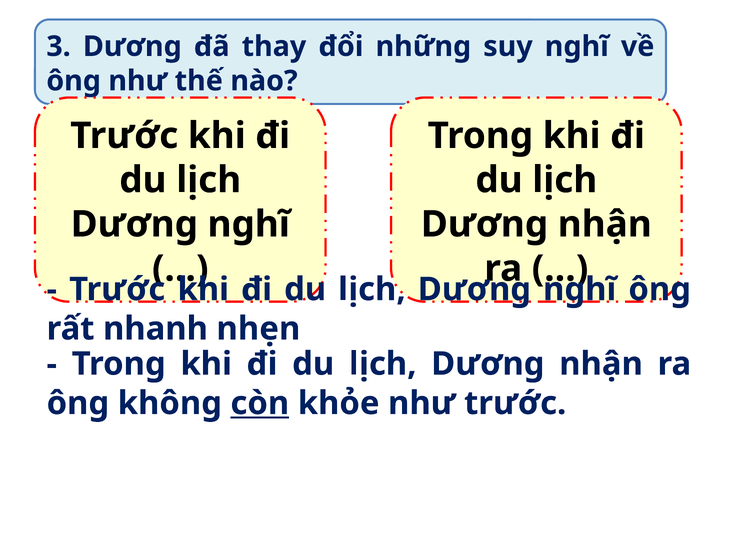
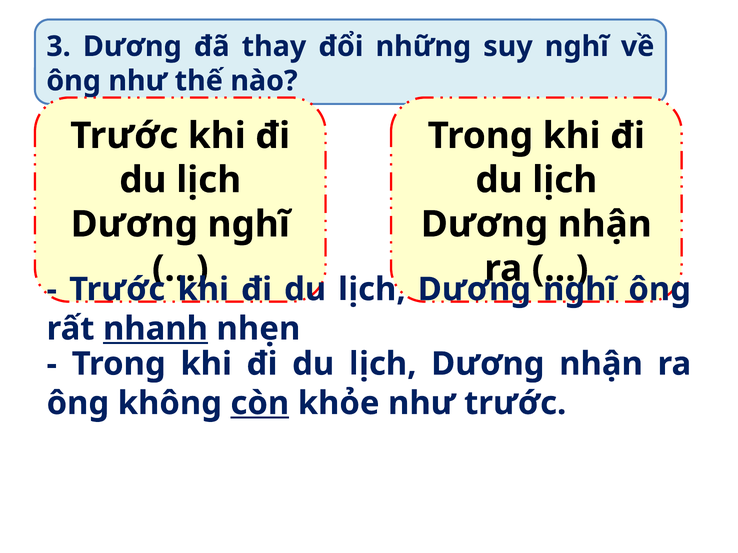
nhanh underline: none -> present
